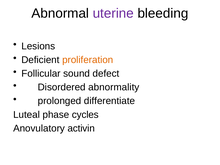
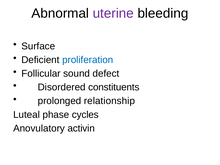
Lesions: Lesions -> Surface
proliferation colour: orange -> blue
abnormality: abnormality -> constituents
differentiate: differentiate -> relationship
